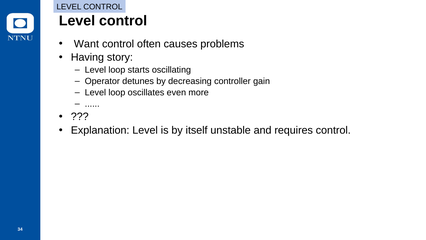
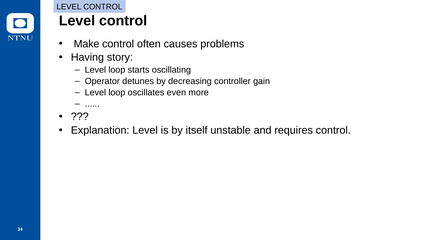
Want: Want -> Make
